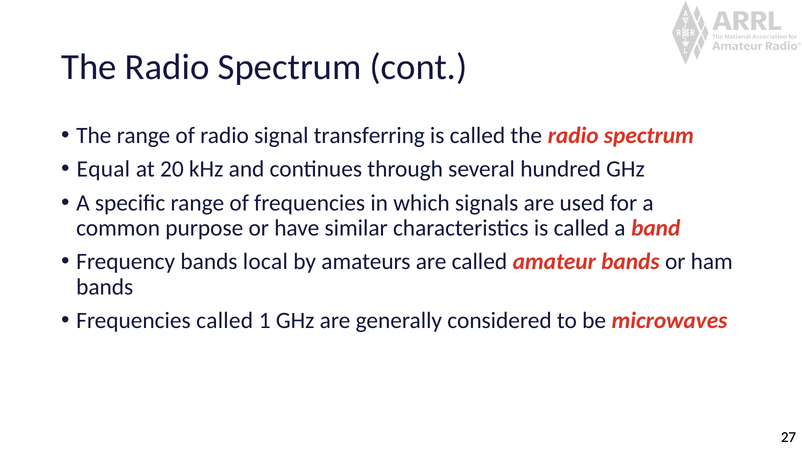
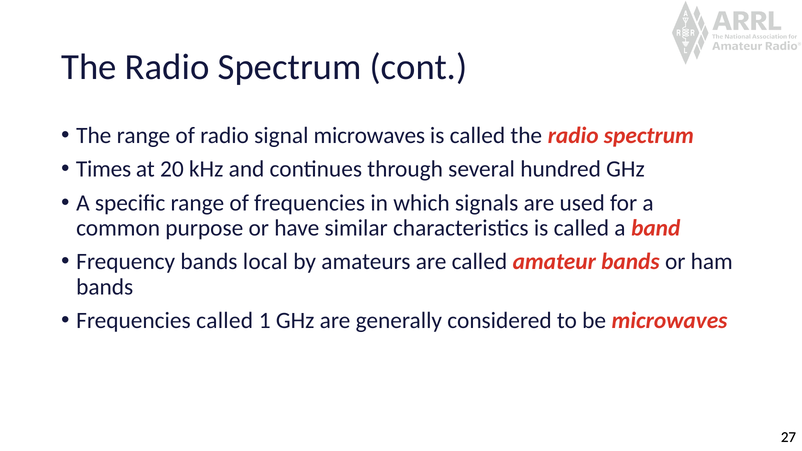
signal transferring: transferring -> microwaves
Equal: Equal -> Times
